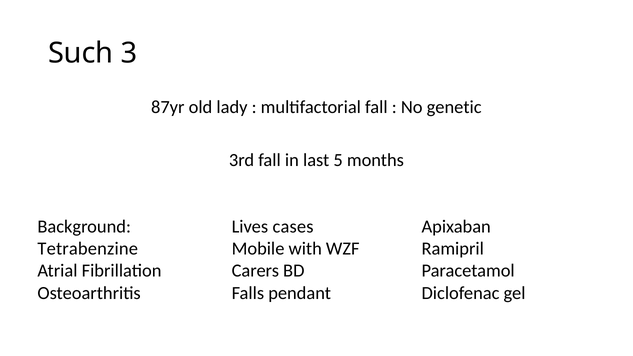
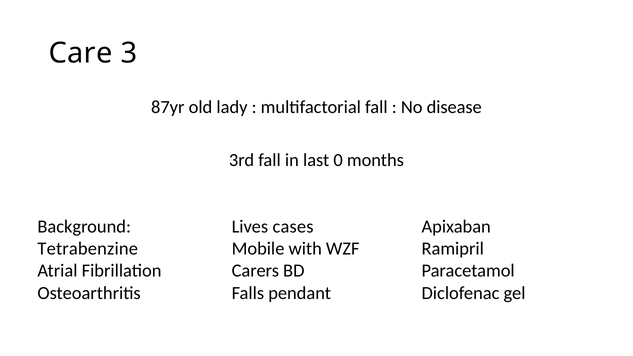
Such: Such -> Care
genetic: genetic -> disease
5: 5 -> 0
